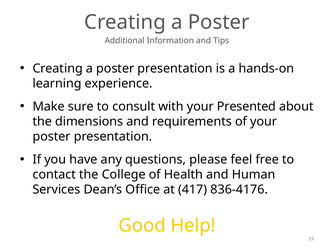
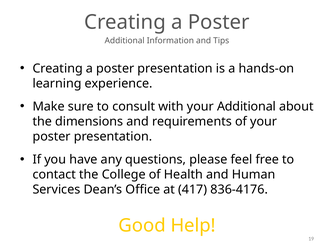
your Presented: Presented -> Additional
